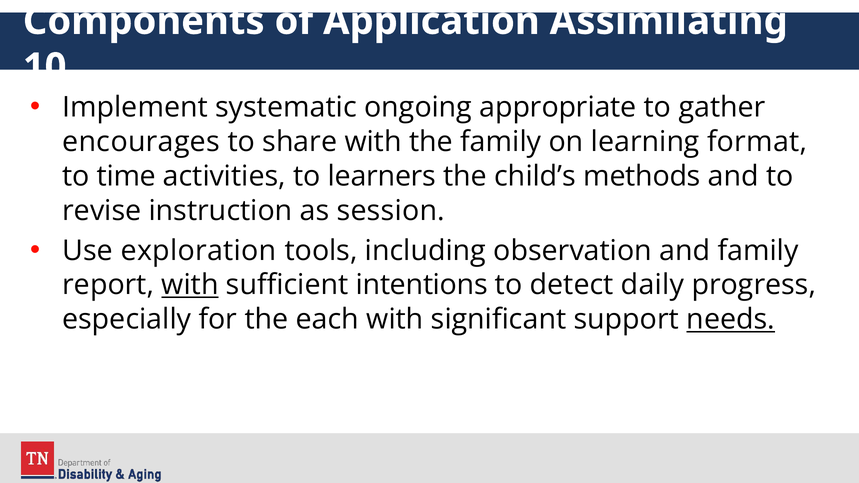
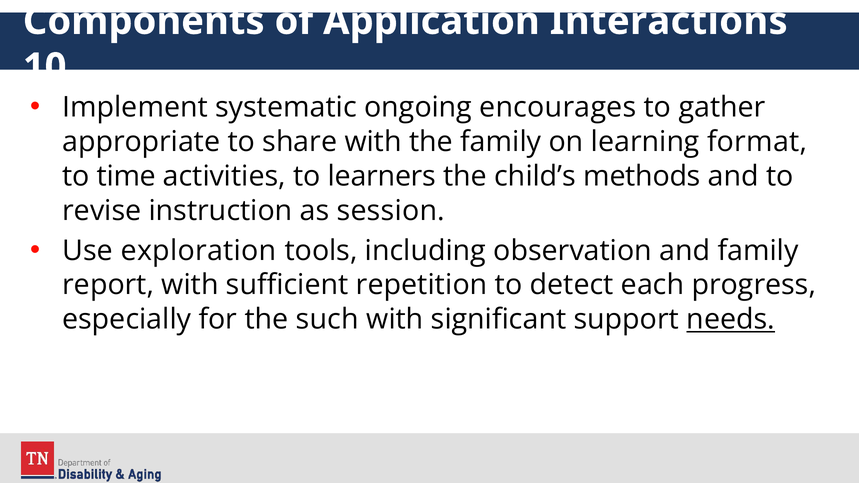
Assimilating: Assimilating -> Interactions
appropriate: appropriate -> encourages
encourages: encourages -> appropriate
with at (190, 285) underline: present -> none
intentions: intentions -> repetition
daily: daily -> each
each: each -> such
